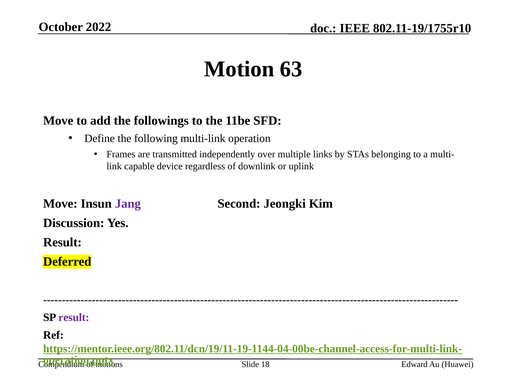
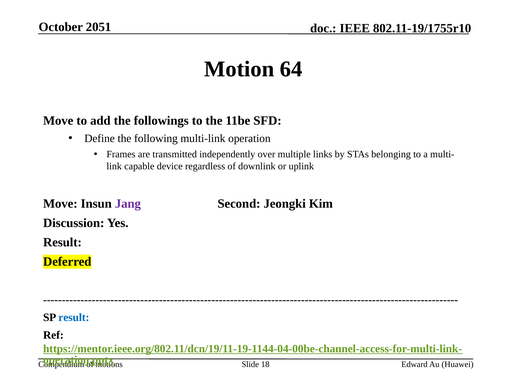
2022: 2022 -> 2051
63: 63 -> 64
result at (74, 318) colour: purple -> blue
